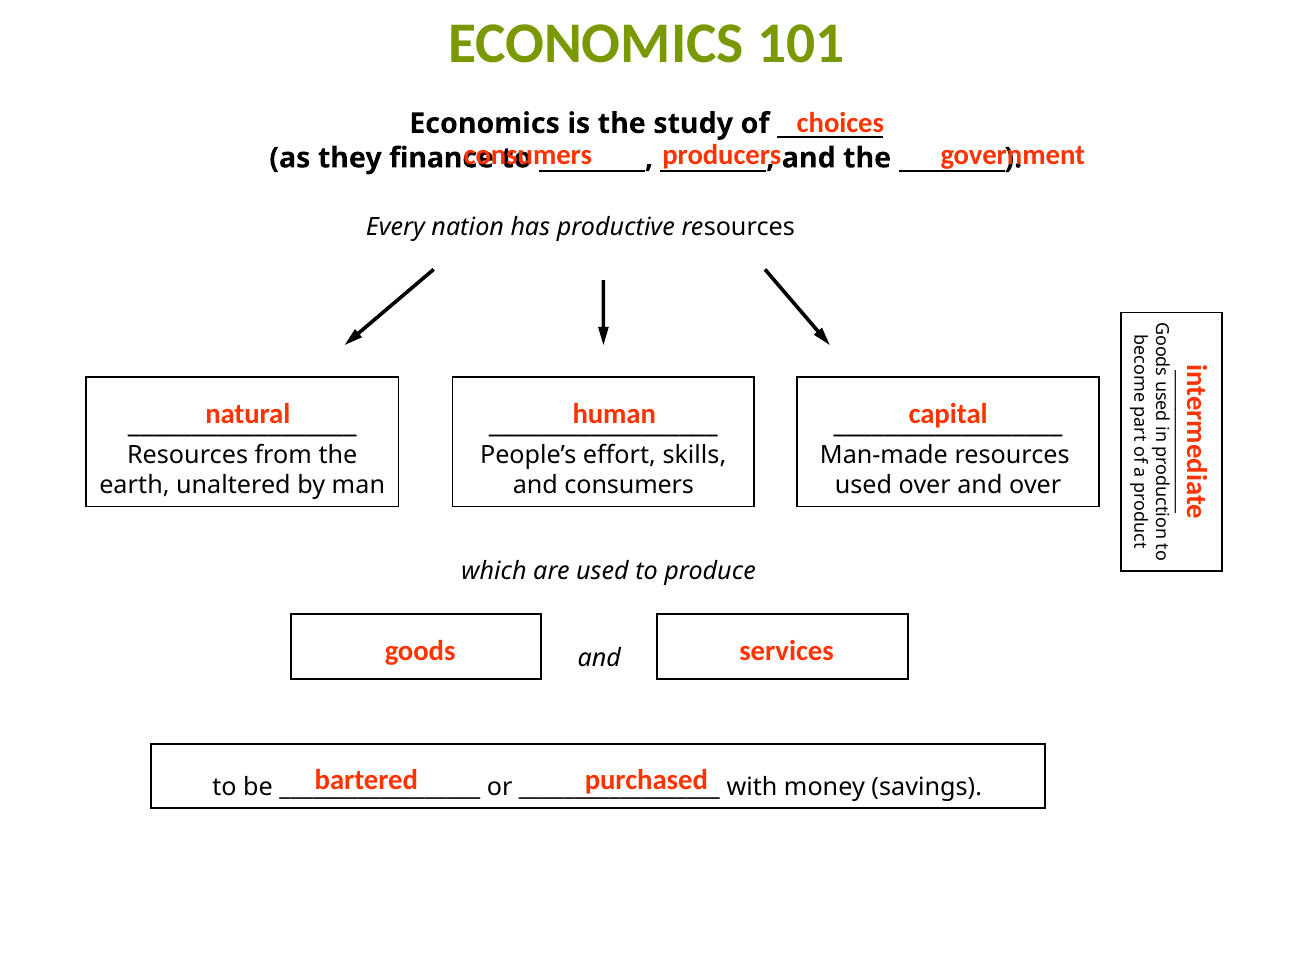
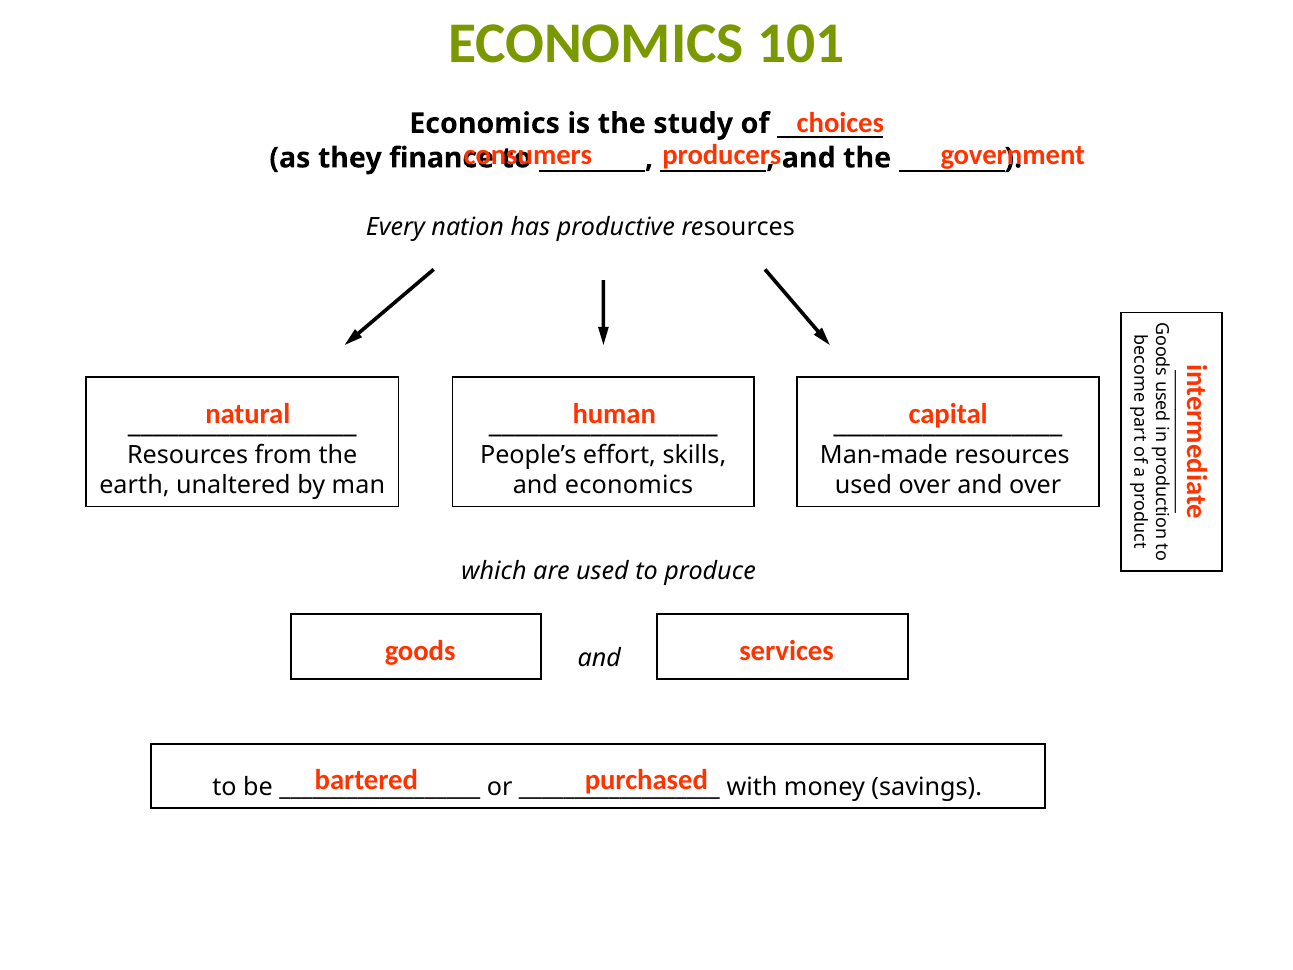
and consumers: consumers -> economics
